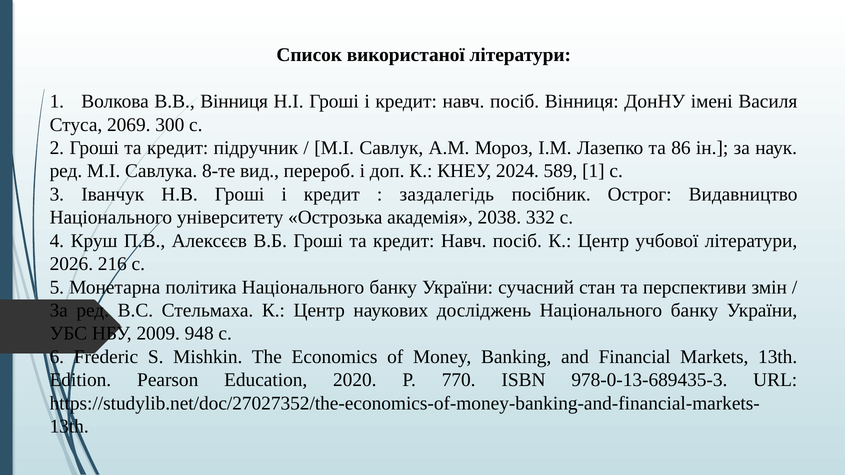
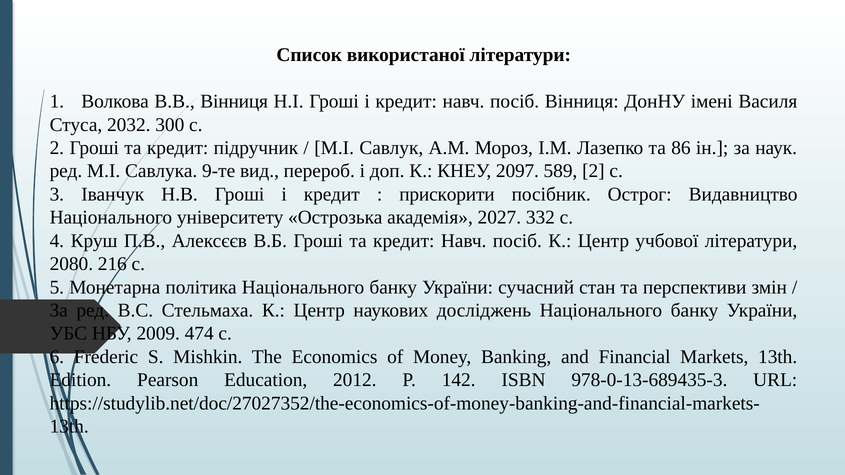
2069: 2069 -> 2032
8-те: 8-те -> 9-те
2024: 2024 -> 2097
589 1: 1 -> 2
заздалегідь: заздалегідь -> прискорити
2038: 2038 -> 2027
2026: 2026 -> 2080
948: 948 -> 474
2020: 2020 -> 2012
770: 770 -> 142
